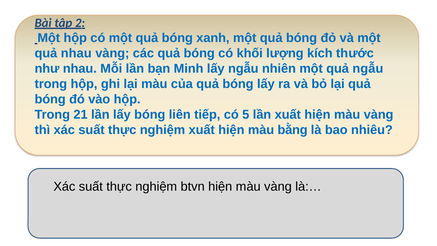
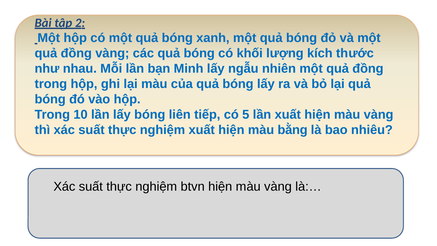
nhau at (76, 53): nhau -> đồng
nhiên một quả ngẫu: ngẫu -> đồng
21: 21 -> 10
